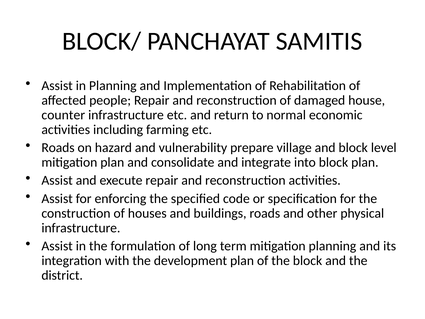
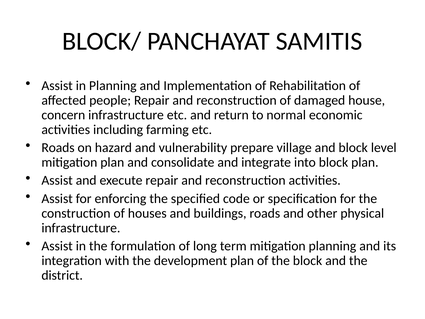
counter: counter -> concern
